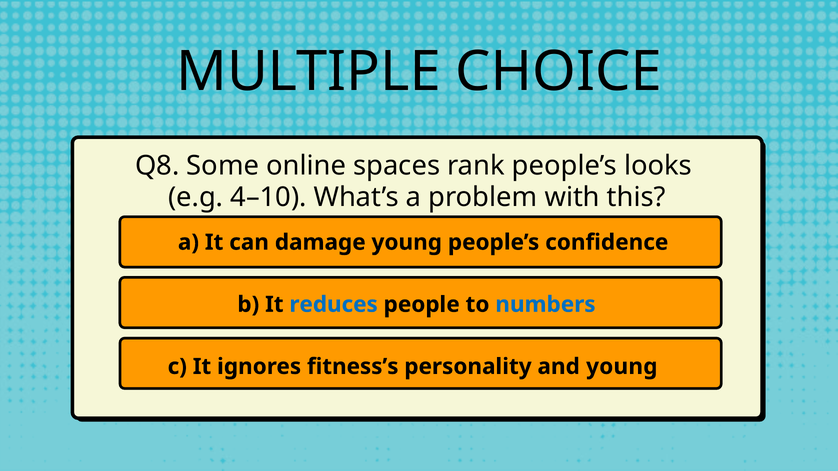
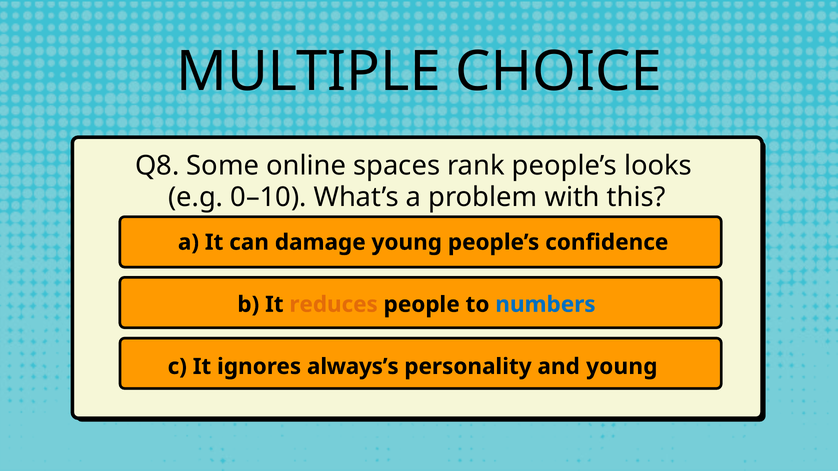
4–10: 4–10 -> 0–10
reduces colour: blue -> orange
fitness’s: fitness’s -> always’s
